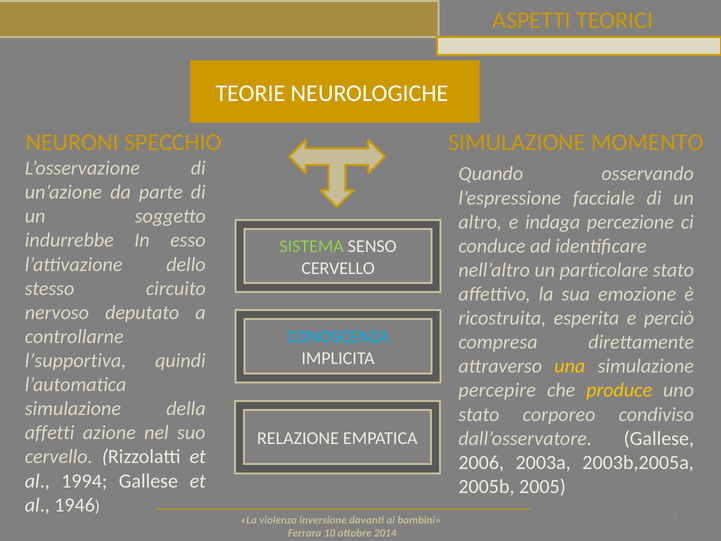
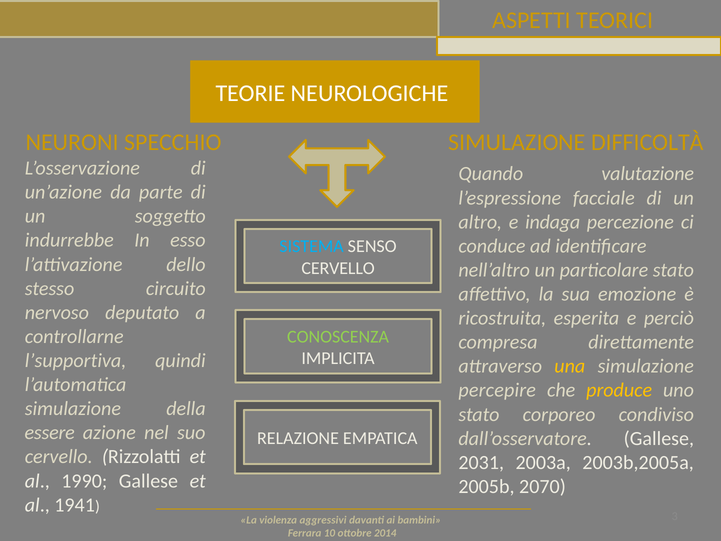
MOMENTO: MOMENTO -> DIFFICOLTÀ
osservando: osservando -> valutazione
SISTEMA colour: light green -> light blue
CONOSCENZA colour: light blue -> light green
affetti: affetti -> essere
2006: 2006 -> 2031
1994: 1994 -> 1990
2005: 2005 -> 2070
1946: 1946 -> 1941
inversione: inversione -> aggressivi
